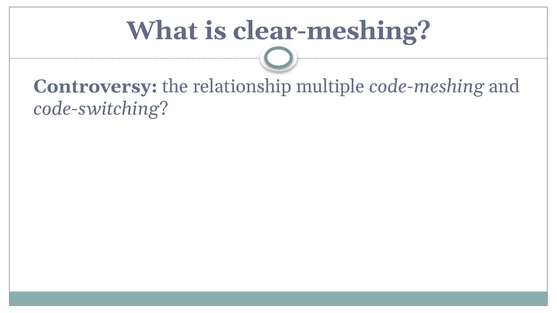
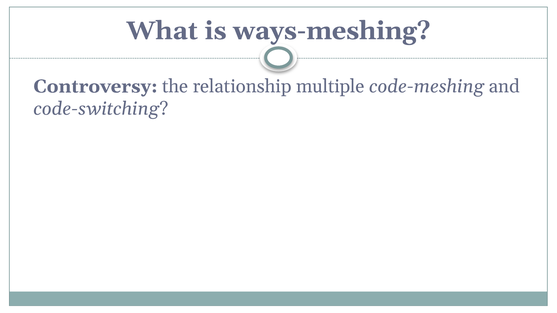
clear-meshing: clear-meshing -> ways-meshing
